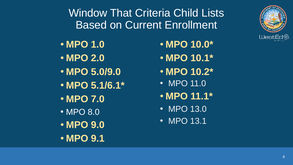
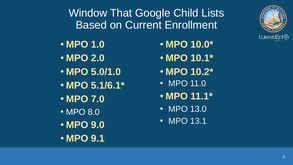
Criteria: Criteria -> Google
5.0/9.0: 5.0/9.0 -> 5.0/1.0
